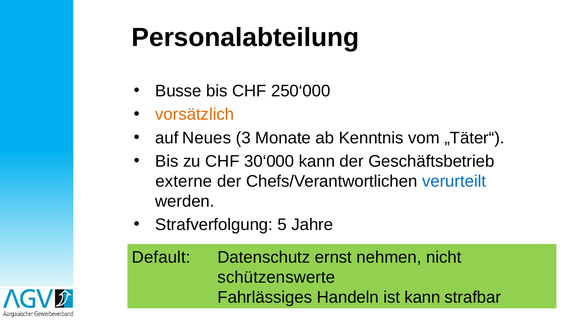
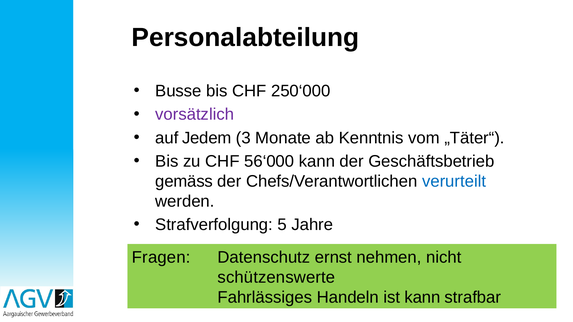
vorsätzlich colour: orange -> purple
Neues: Neues -> Jedem
30‘000: 30‘000 -> 56‘000
externe: externe -> gemäss
Default: Default -> Fragen
